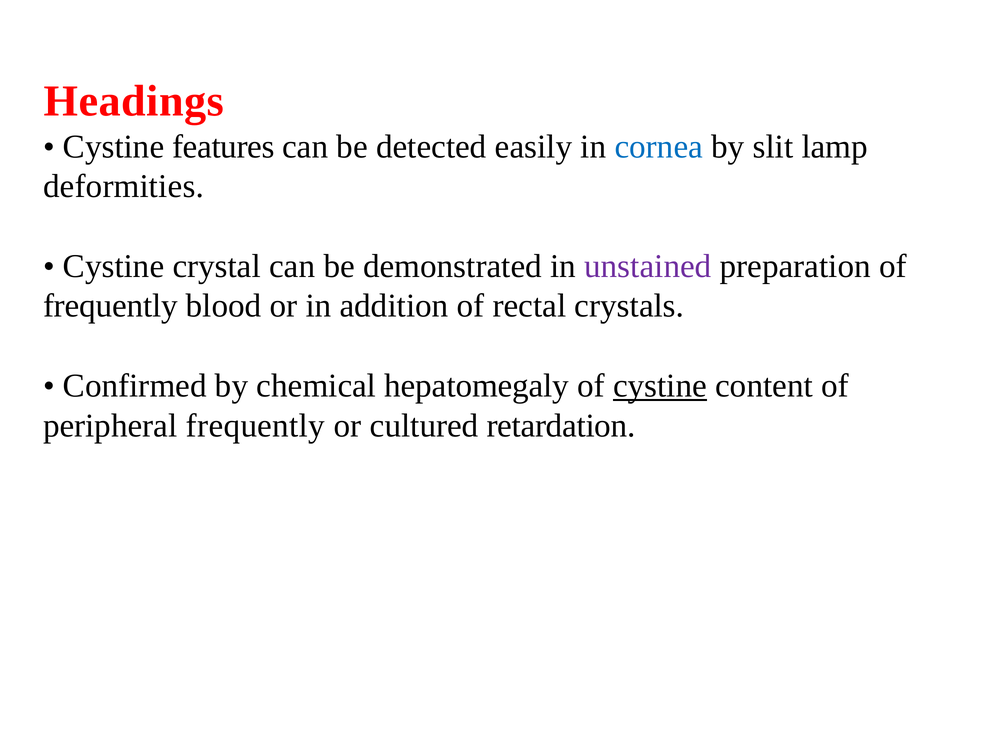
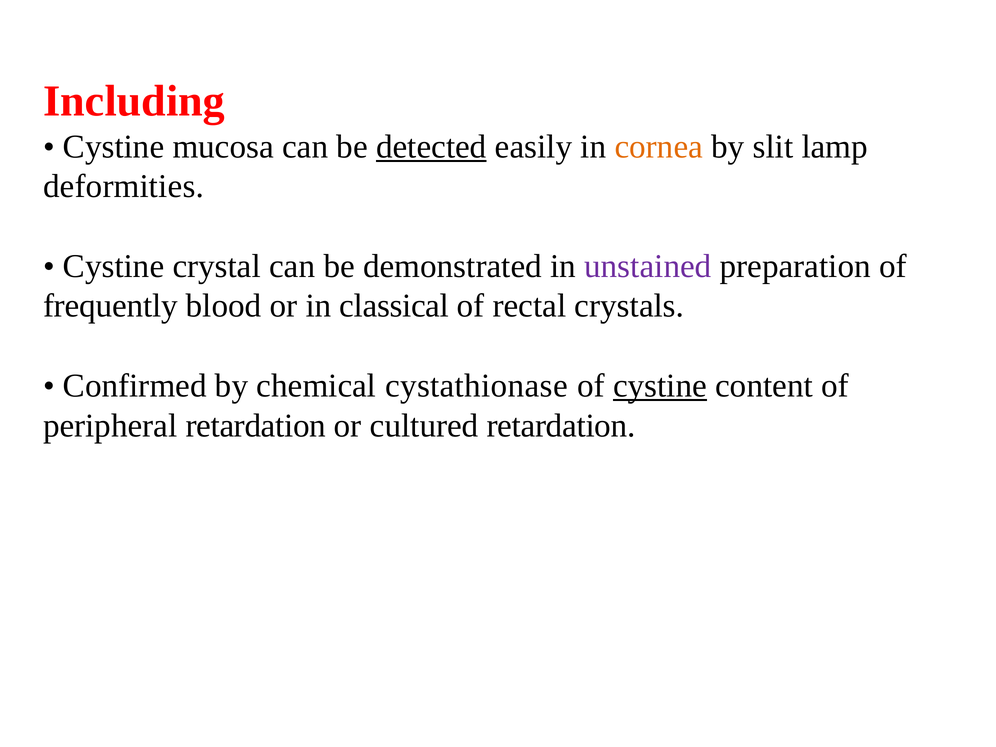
Headings: Headings -> Including
features: features -> mucosa
detected underline: none -> present
cornea colour: blue -> orange
addition: addition -> classical
hepatomegaly: hepatomegaly -> cystathionase
peripheral frequently: frequently -> retardation
